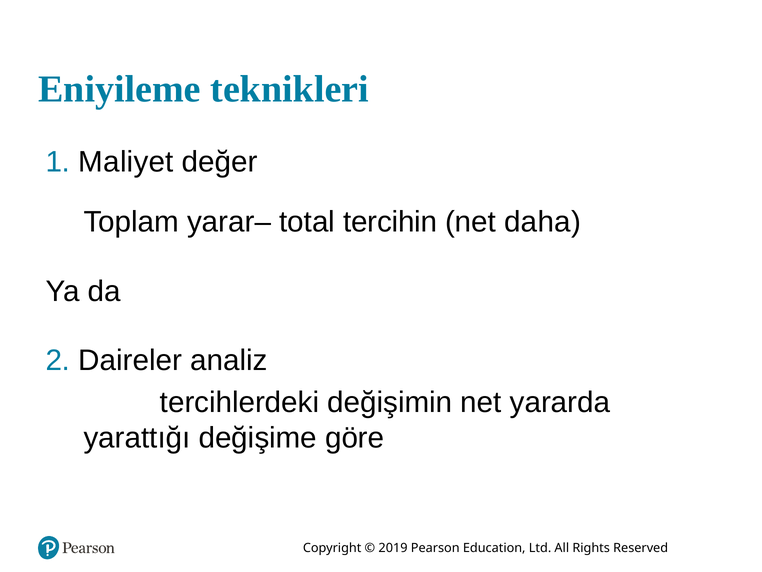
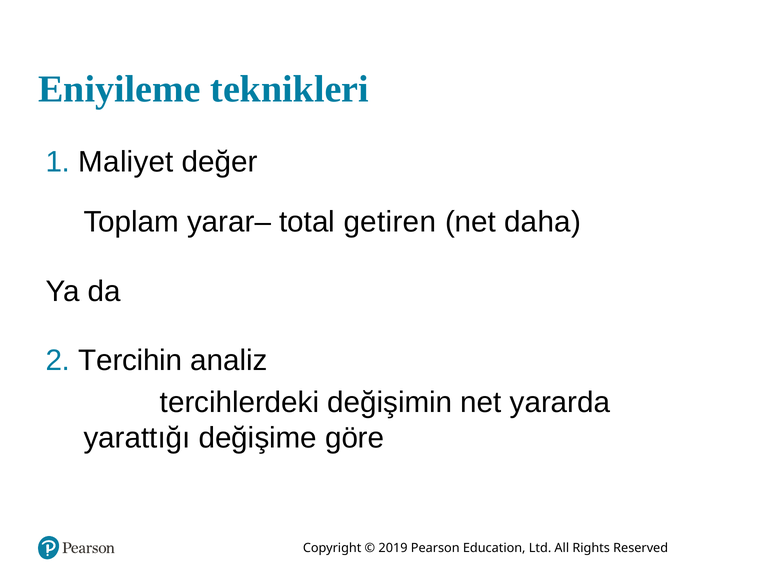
tercihin: tercihin -> getiren
Daireler: Daireler -> Tercihin
